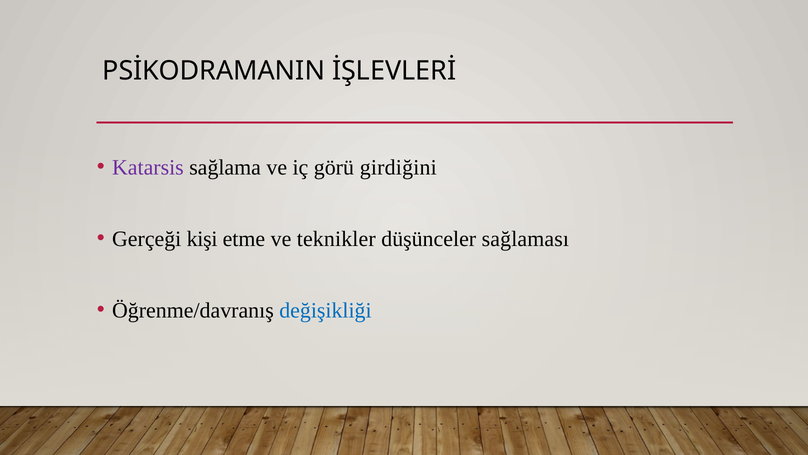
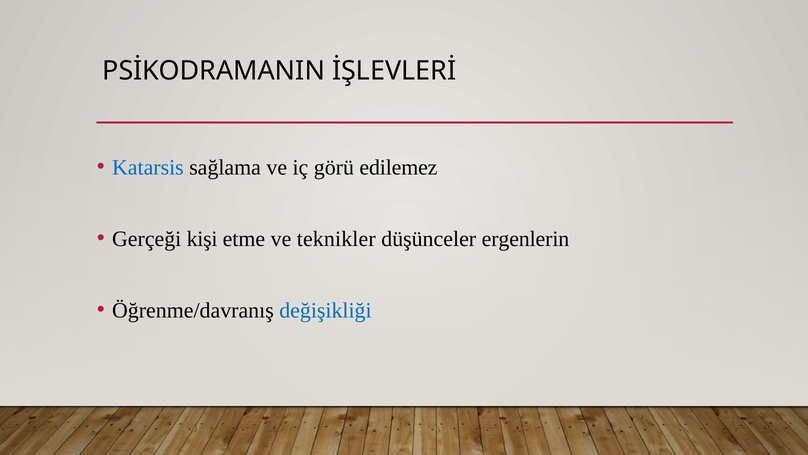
Katarsis colour: purple -> blue
girdiğini: girdiğini -> edilemez
sağlaması: sağlaması -> ergenlerin
